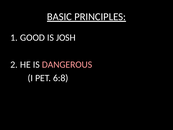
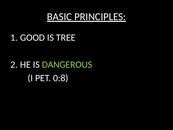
JOSH: JOSH -> TREE
DANGEROUS colour: pink -> light green
6:8: 6:8 -> 0:8
